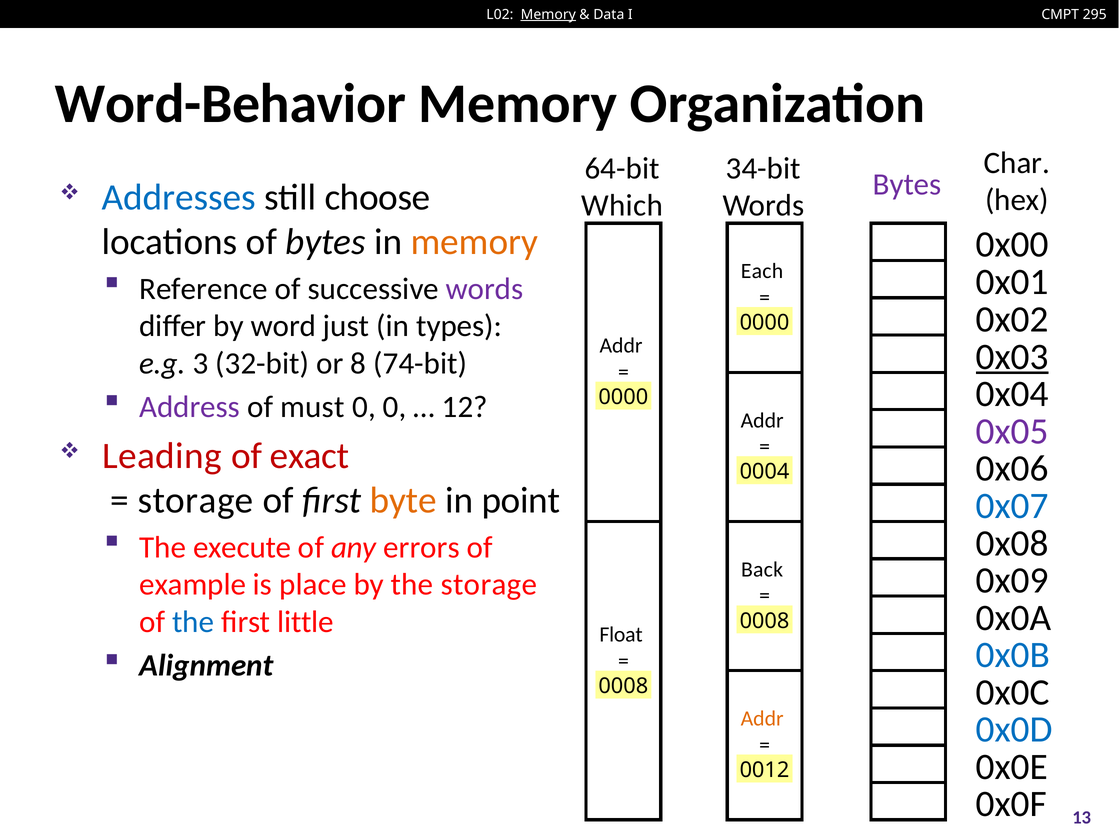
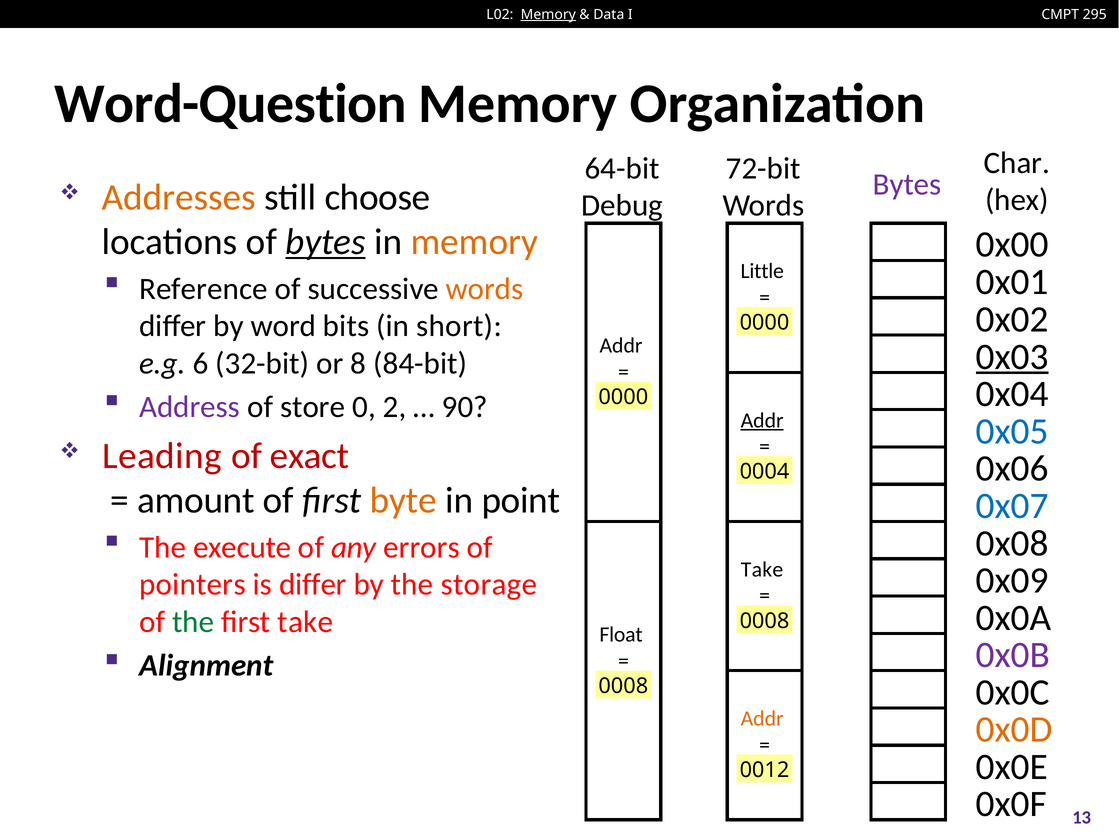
Word-Behavior: Word-Behavior -> Word-Question
34-bit: 34-bit -> 72-bit
Addresses colour: blue -> orange
Which: Which -> Debug
bytes at (326, 242) underline: none -> present
Each: Each -> Little
words at (485, 289) colour: purple -> orange
just: just -> bits
types: types -> short
3: 3 -> 6
74-bit: 74-bit -> 84-bit
must: must -> store
0 0: 0 -> 2
12: 12 -> 90
Addr at (762, 421) underline: none -> present
0x05 colour: purple -> blue
storage at (196, 501): storage -> amount
Back at (762, 570): Back -> Take
example: example -> pointers
is place: place -> differ
the at (193, 622) colour: blue -> green
first little: little -> take
0x0B colour: blue -> purple
0x0D colour: blue -> orange
